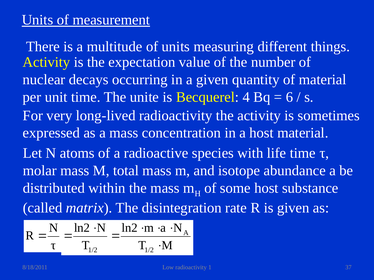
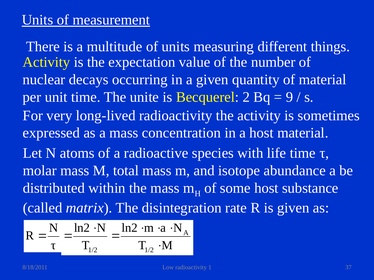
4: 4 -> 2
6: 6 -> 9
